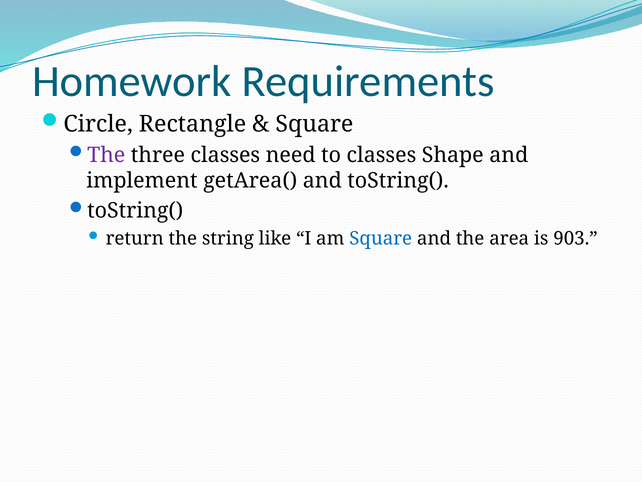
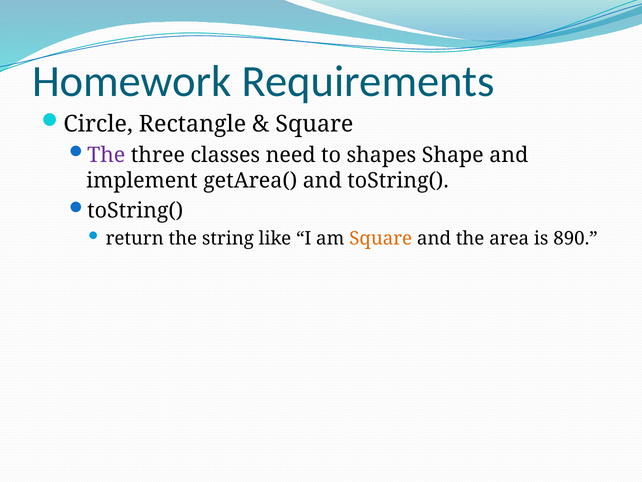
to classes: classes -> shapes
Square at (381, 238) colour: blue -> orange
903: 903 -> 890
